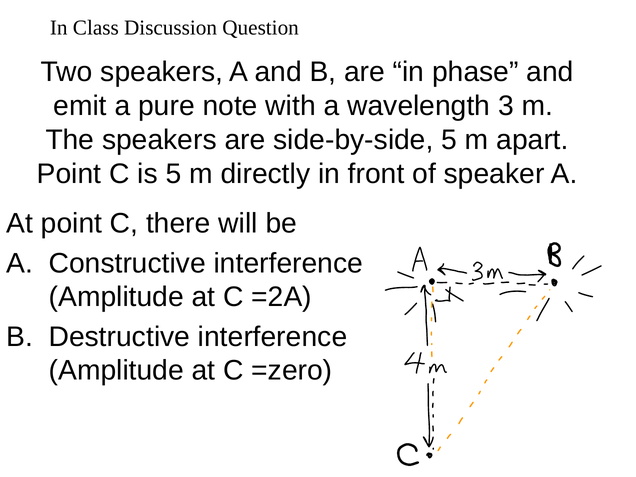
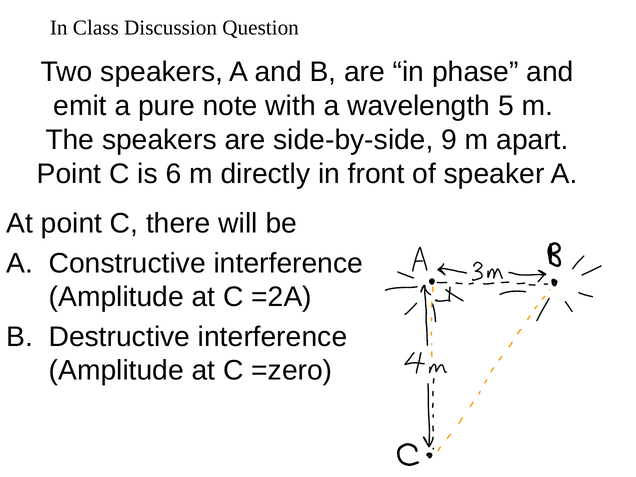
3: 3 -> 5
side-by-side 5: 5 -> 9
is 5: 5 -> 6
